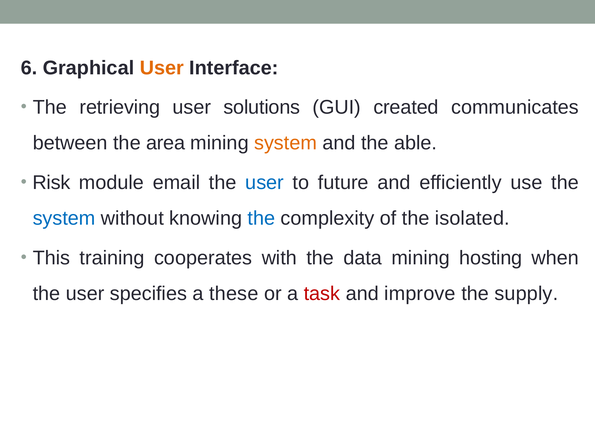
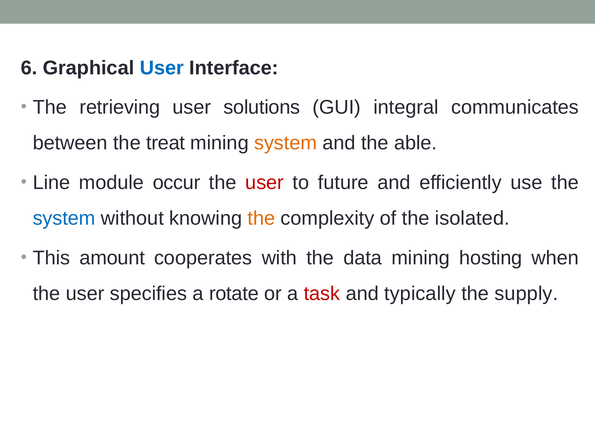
User at (162, 68) colour: orange -> blue
created: created -> integral
area: area -> treat
Risk: Risk -> Line
email: email -> occur
user at (265, 183) colour: blue -> red
the at (261, 219) colour: blue -> orange
training: training -> amount
these: these -> rotate
improve: improve -> typically
